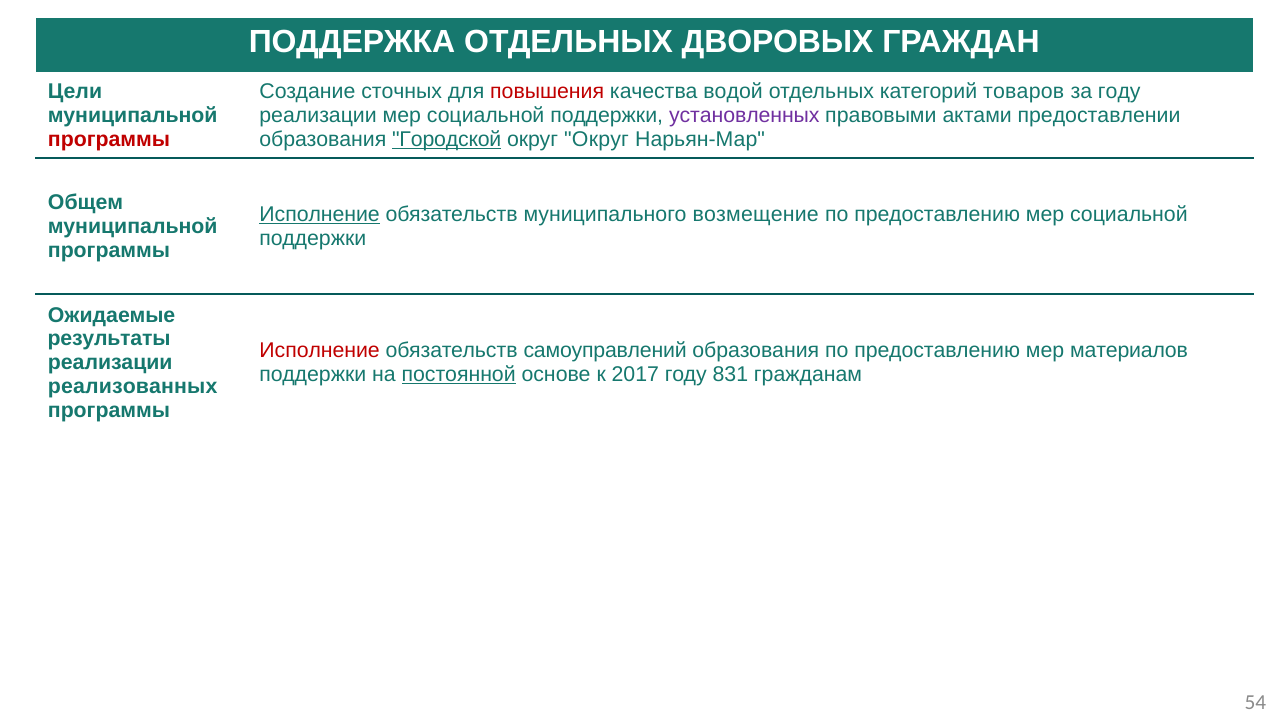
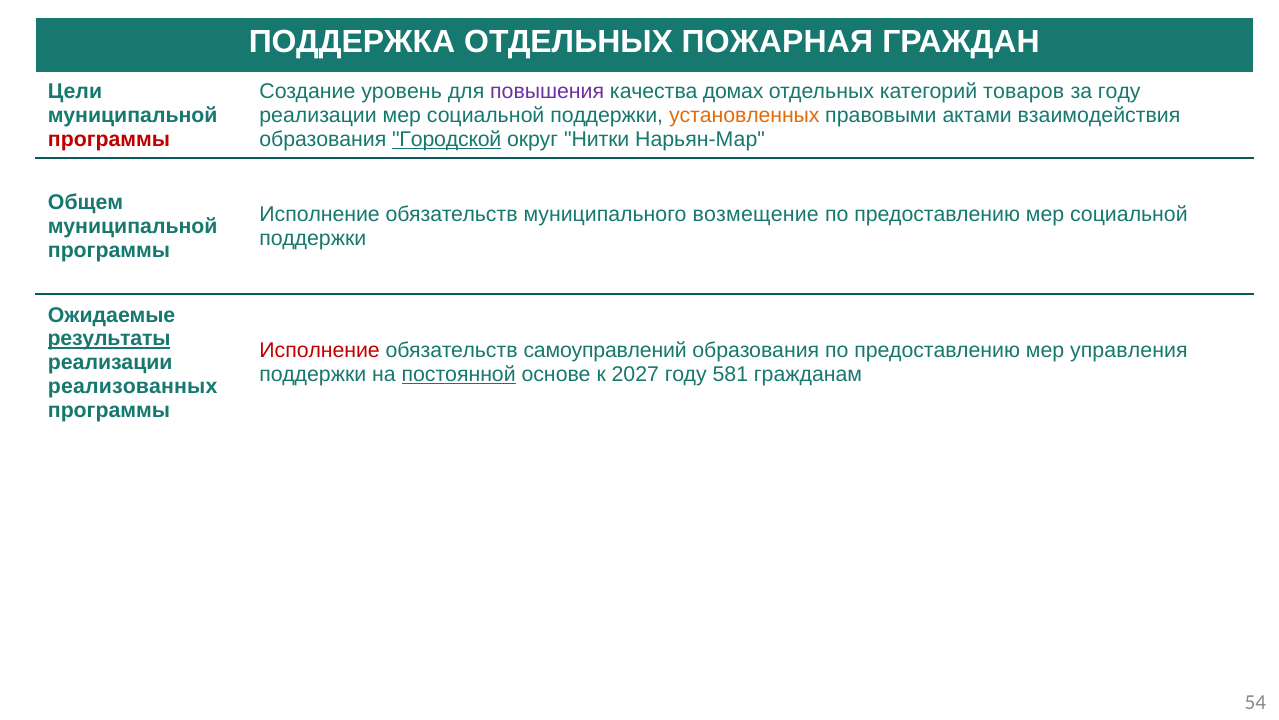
ДВОРОВЫХ: ДВОРОВЫХ -> ПОЖАРНАЯ
сточных: сточных -> уровень
повышения colour: red -> purple
водой: водой -> домах
установленных colour: purple -> orange
предоставлении: предоставлении -> взаимодействия
округ Округ: Округ -> Нитки
Исполнение at (320, 214) underline: present -> none
результаты underline: none -> present
материалов: материалов -> управления
2017: 2017 -> 2027
831: 831 -> 581
